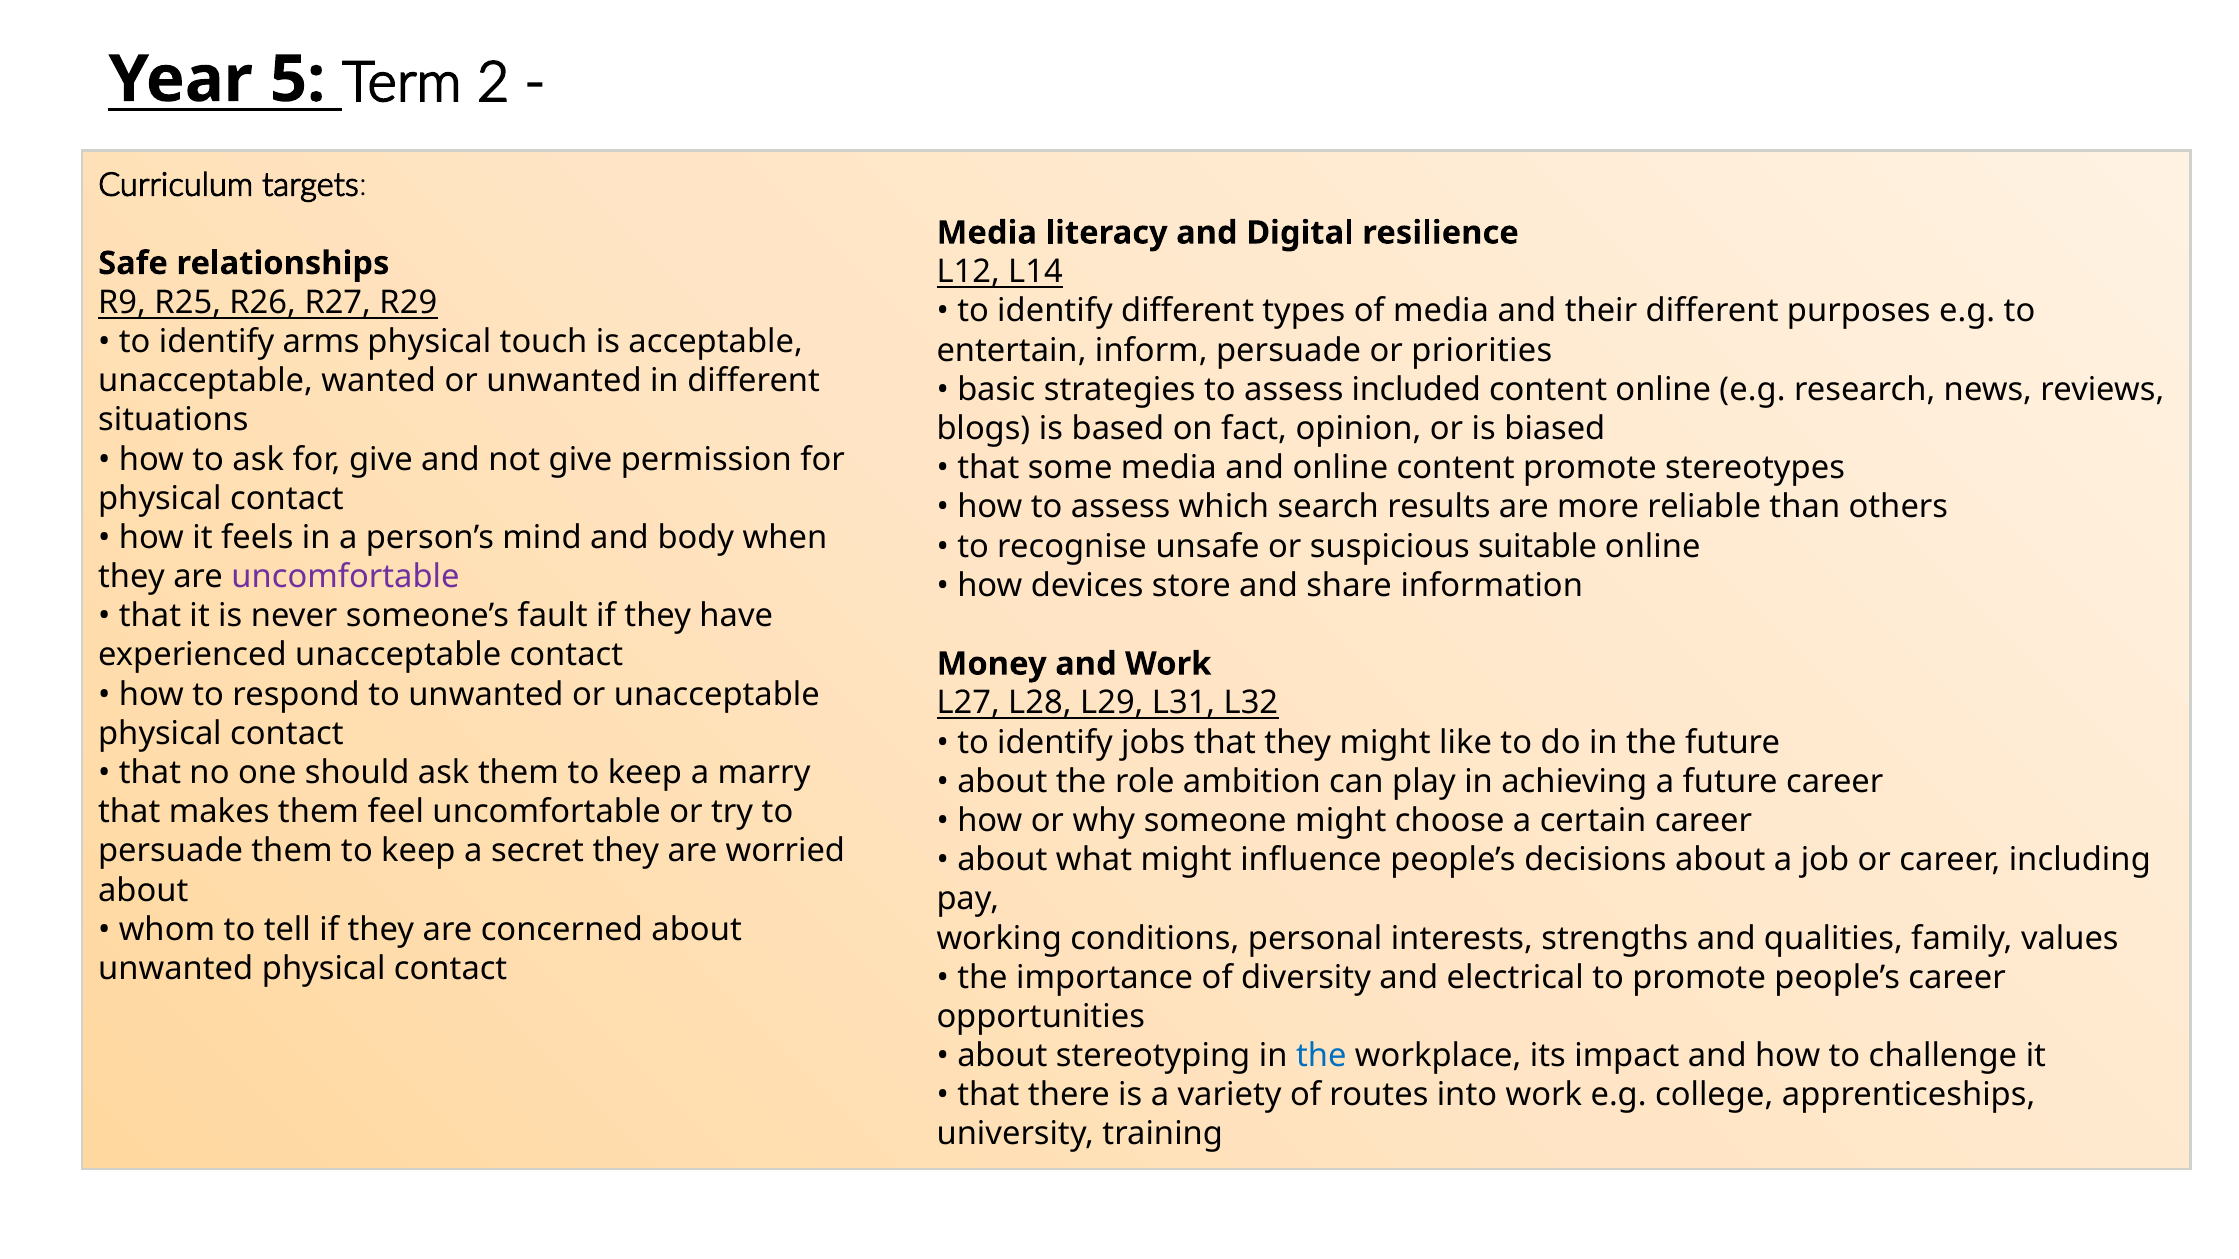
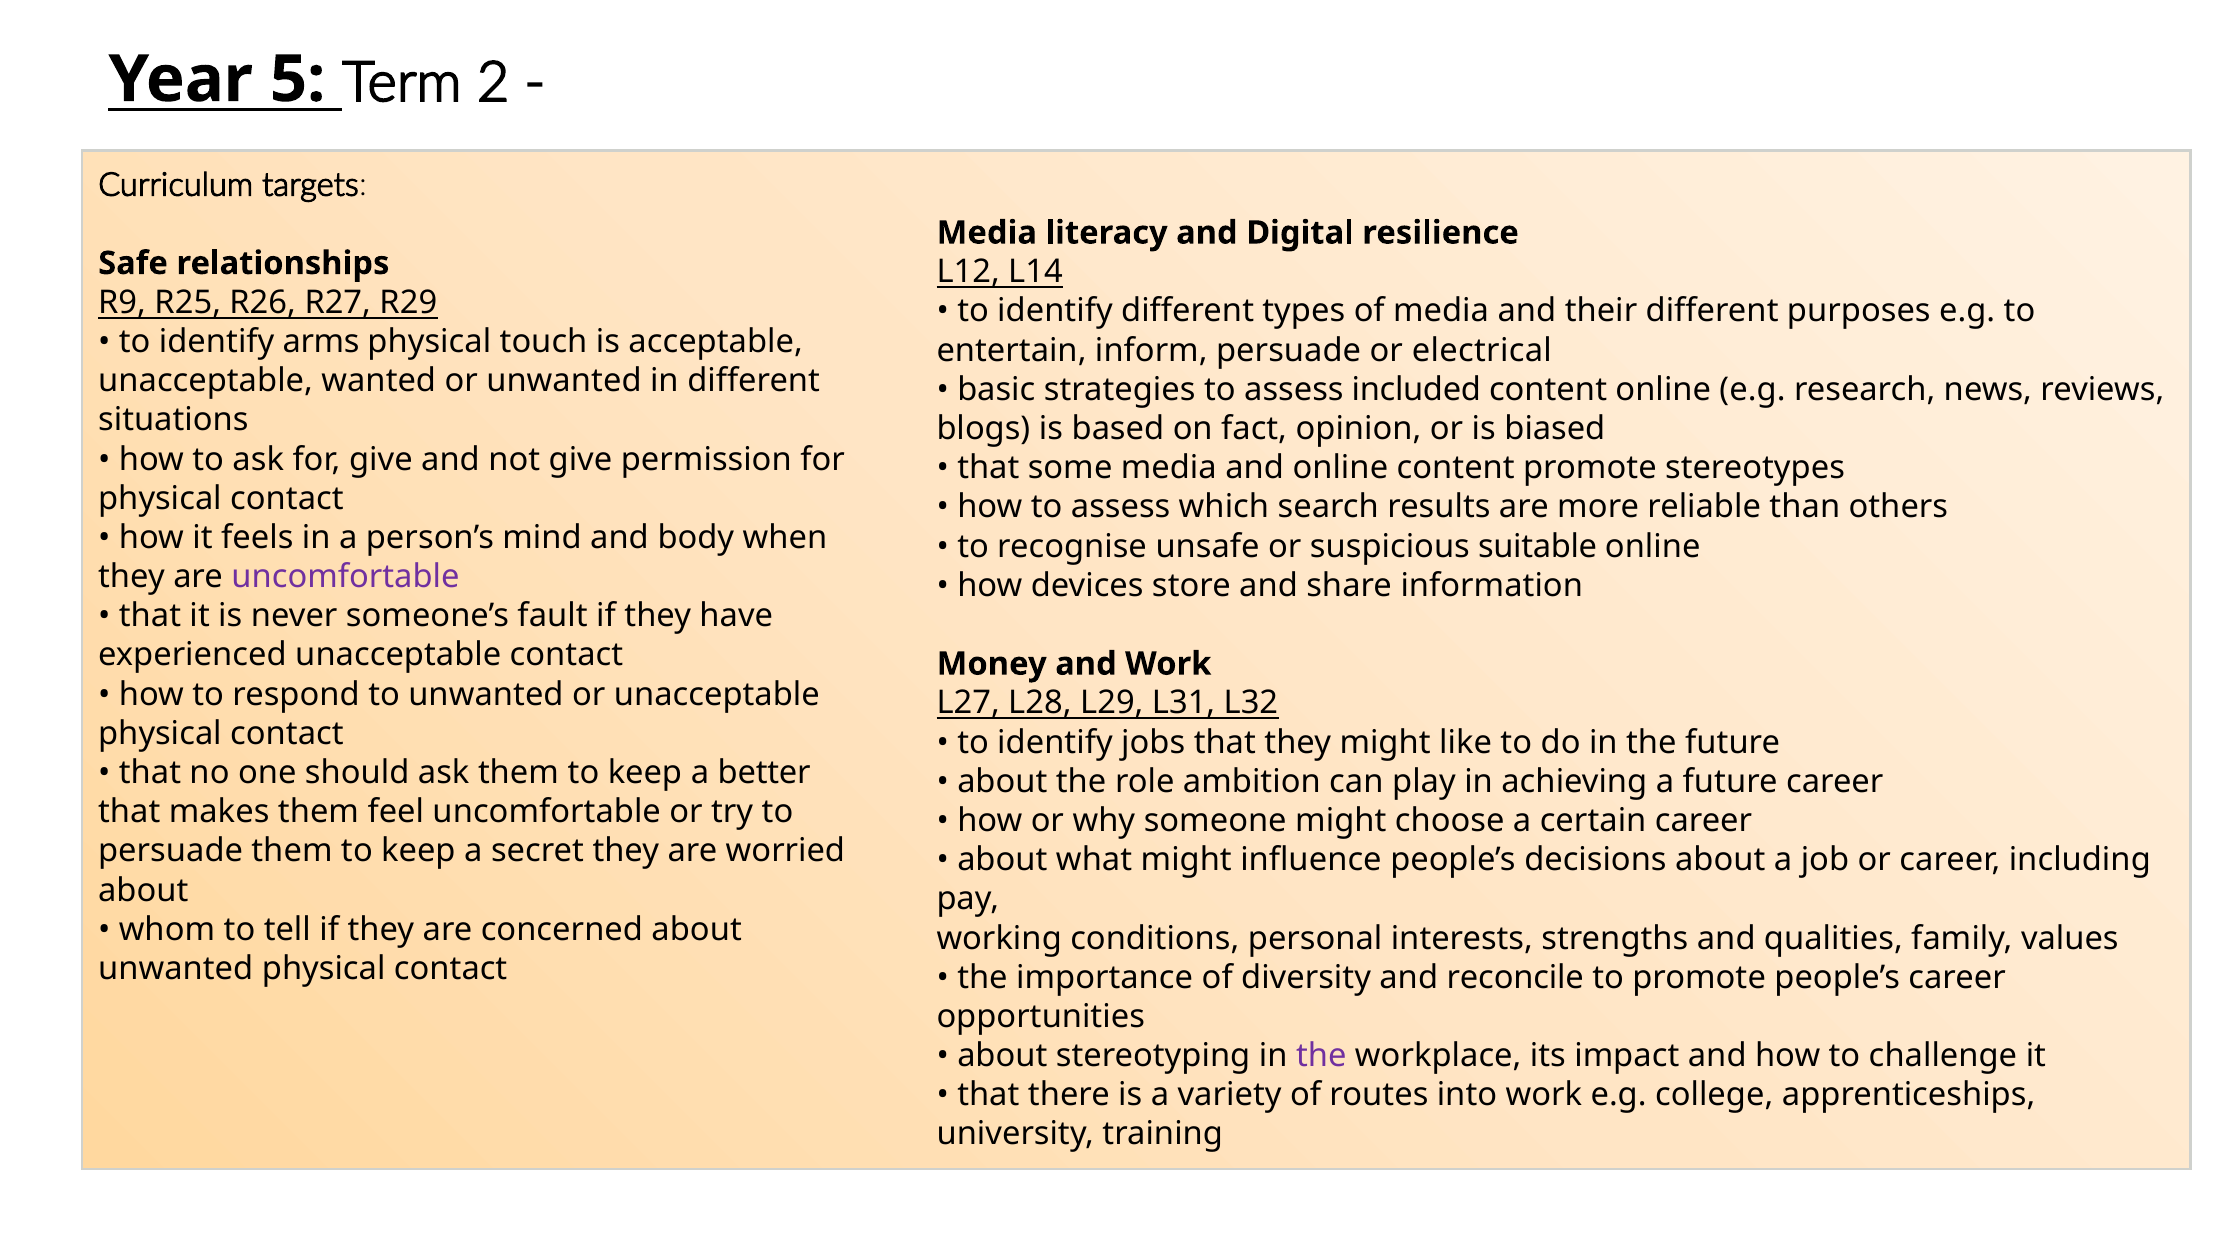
priorities: priorities -> electrical
marry: marry -> better
electrical: electrical -> reconcile
the at (1321, 1056) colour: blue -> purple
